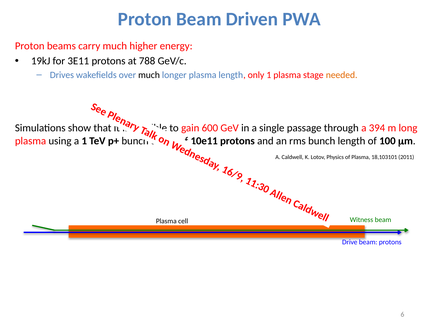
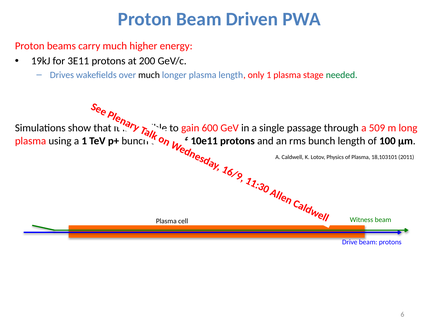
788: 788 -> 200
needed colour: orange -> green
394: 394 -> 509
